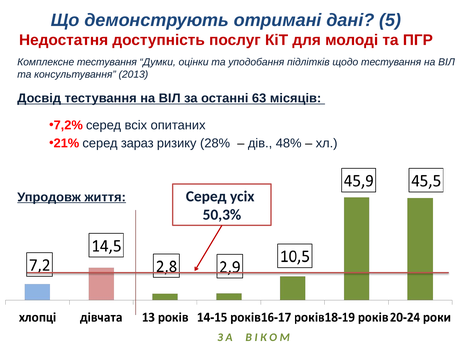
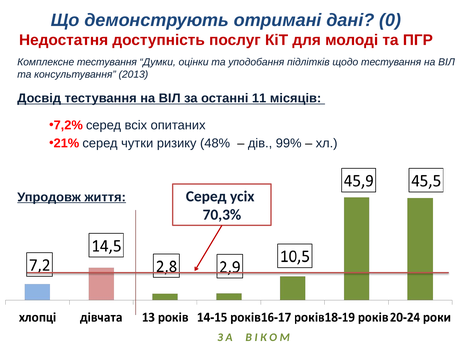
5: 5 -> 0
63: 63 -> 11
зараз: зараз -> чутки
28%: 28% -> 48%
48%: 48% -> 99%
50,3%: 50,3% -> 70,3%
